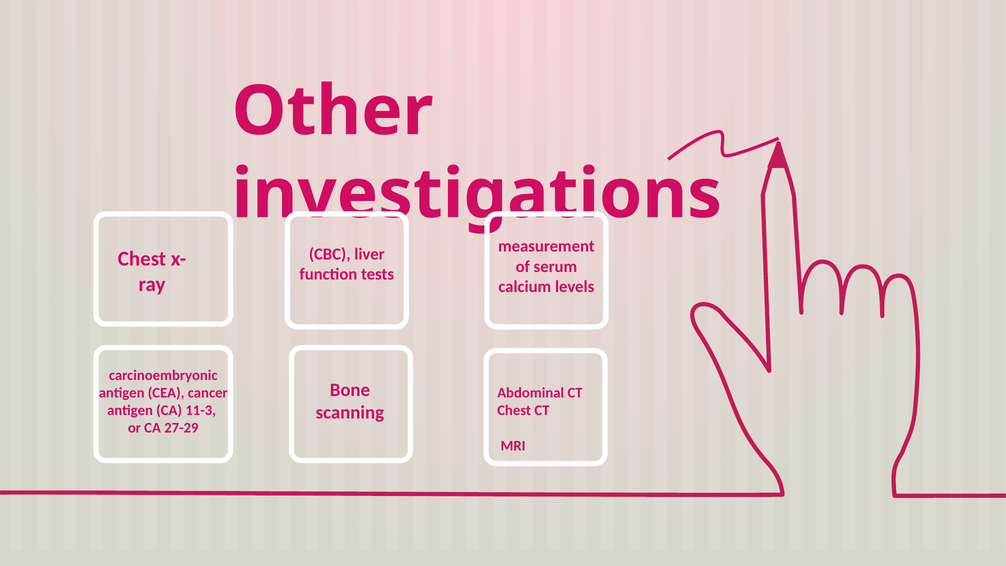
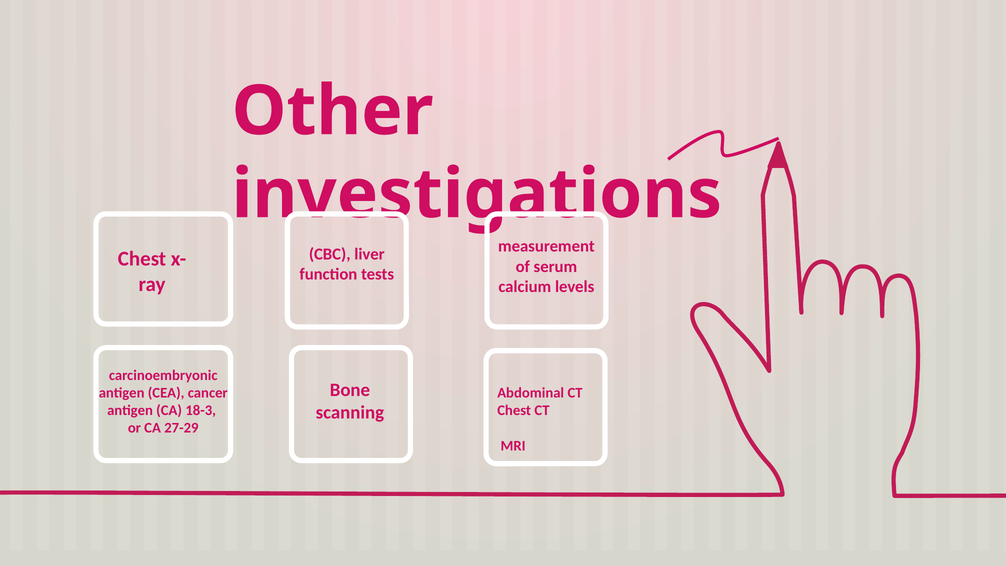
11-3: 11-3 -> 18-3
